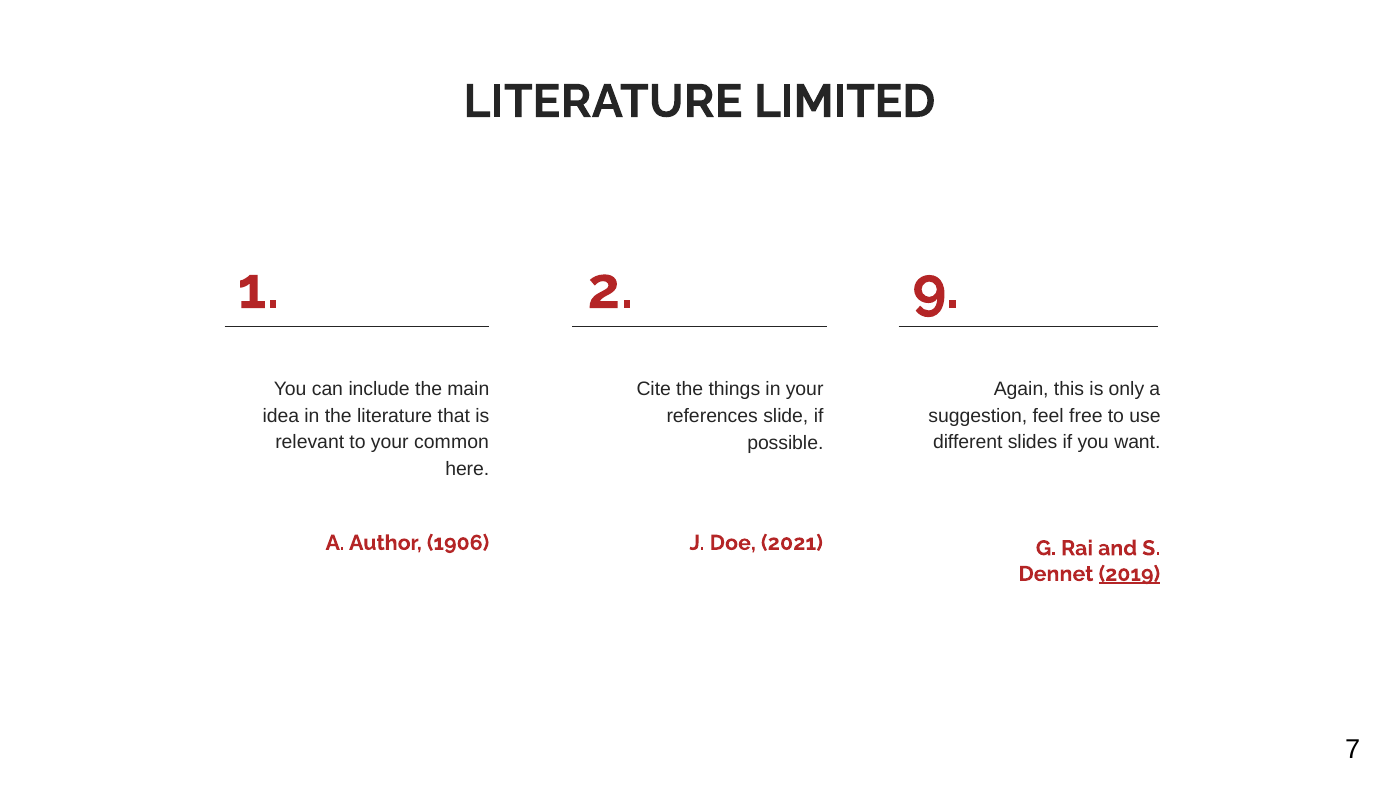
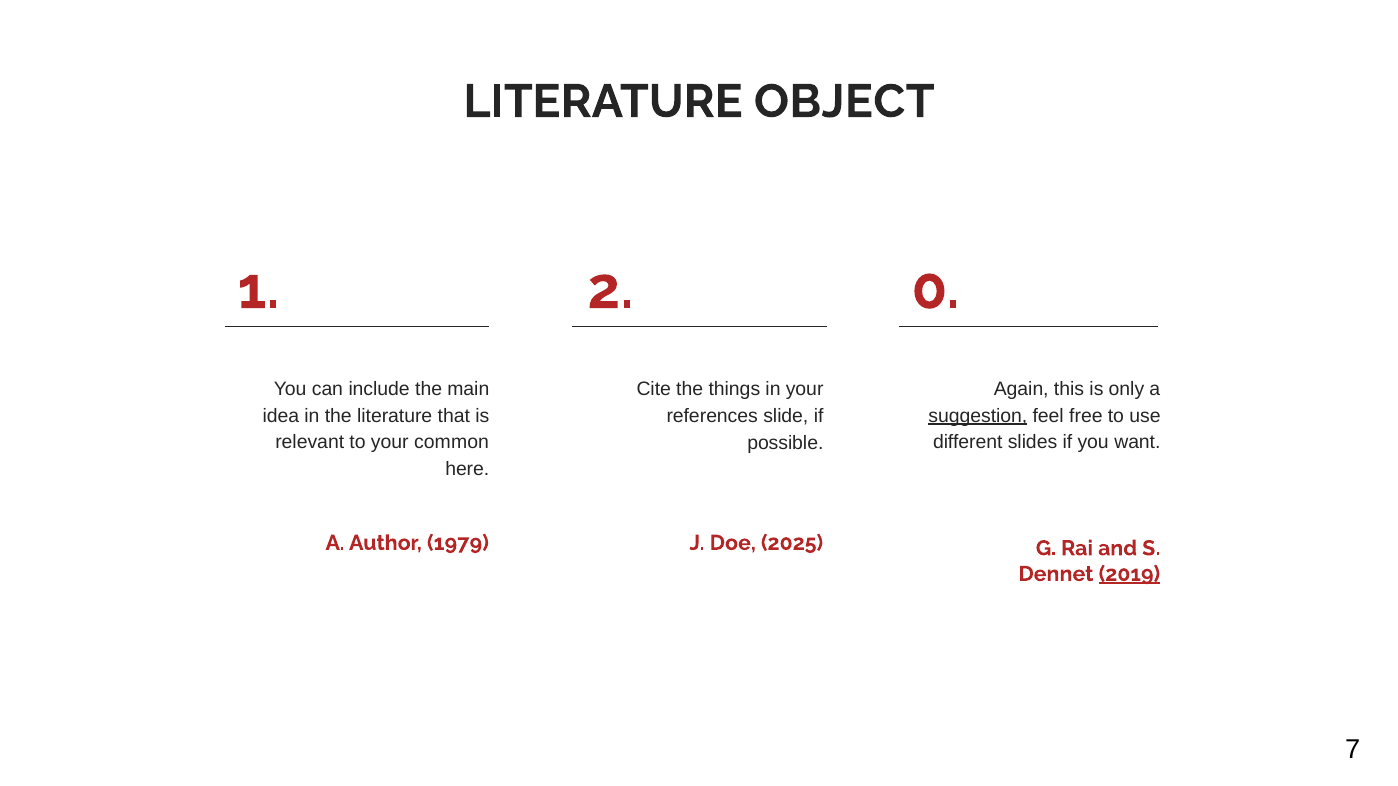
LIMITED: LIMITED -> OBJECT
9: 9 -> 0
suggestion underline: none -> present
1906: 1906 -> 1979
2021: 2021 -> 2025
